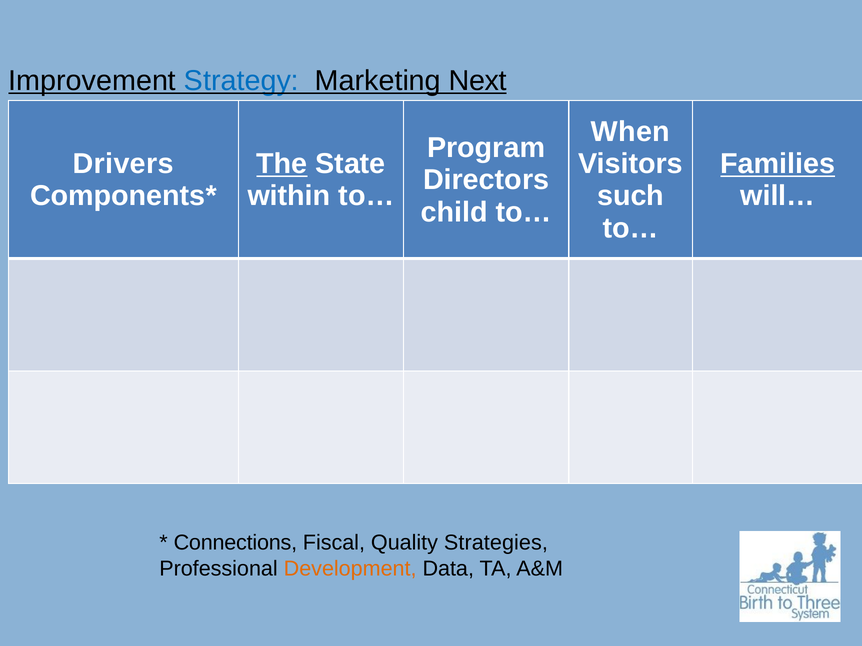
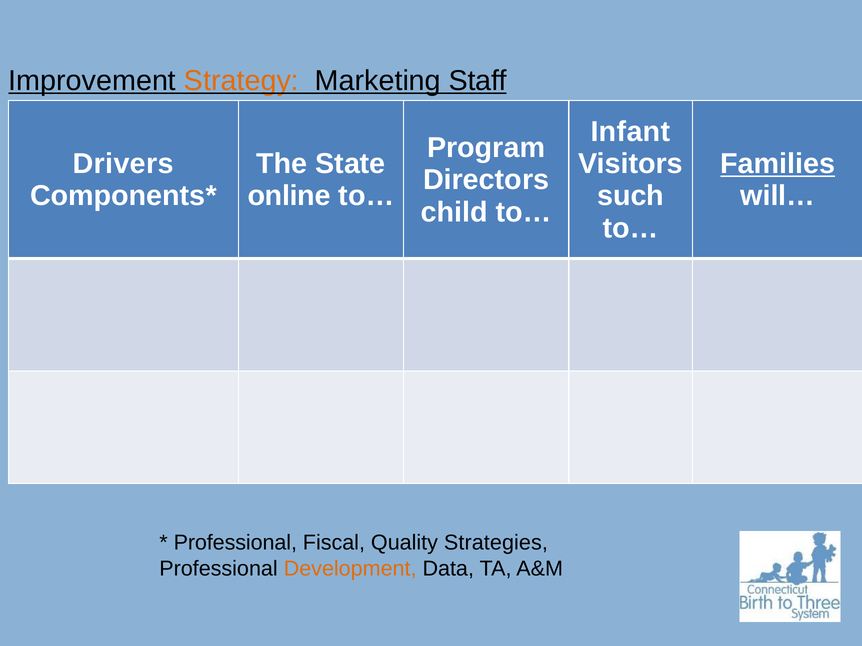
Strategy colour: blue -> orange
Next: Next -> Staff
When: When -> Infant
The underline: present -> none
within: within -> online
Connections at (235, 543): Connections -> Professional
